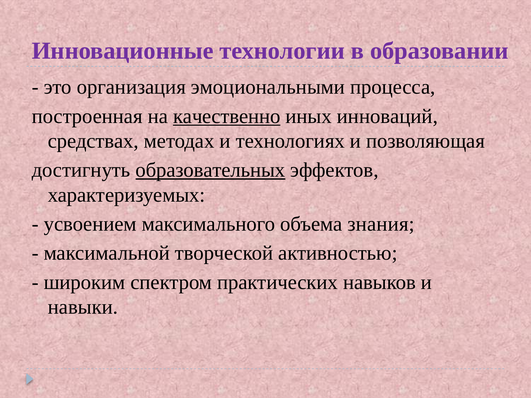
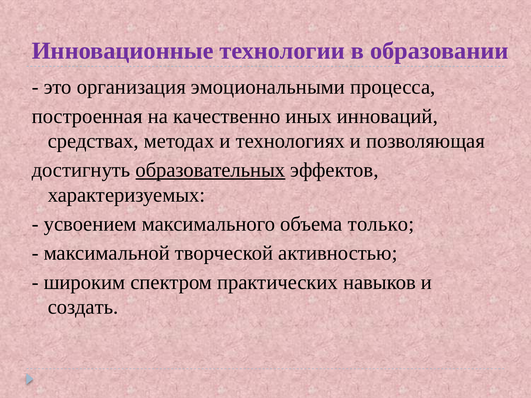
качественно underline: present -> none
знания: знания -> только
навыки: навыки -> создать
